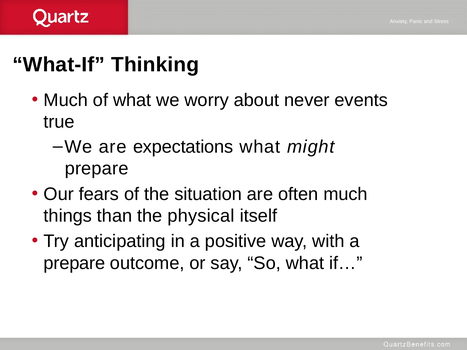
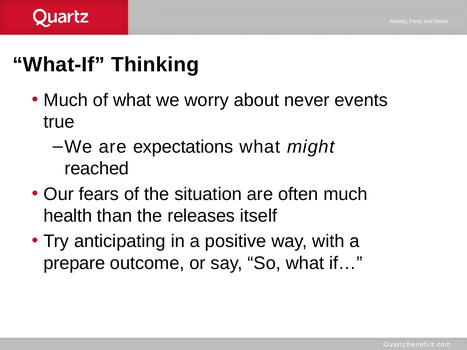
prepare at (97, 169): prepare -> reached
things: things -> health
physical: physical -> releases
